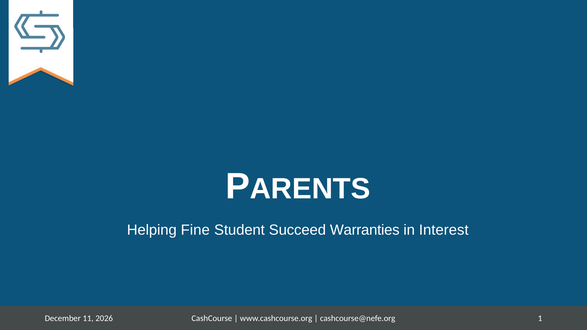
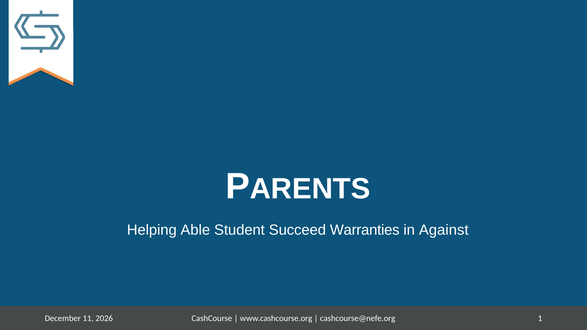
Fine: Fine -> Able
Interest: Interest -> Against
